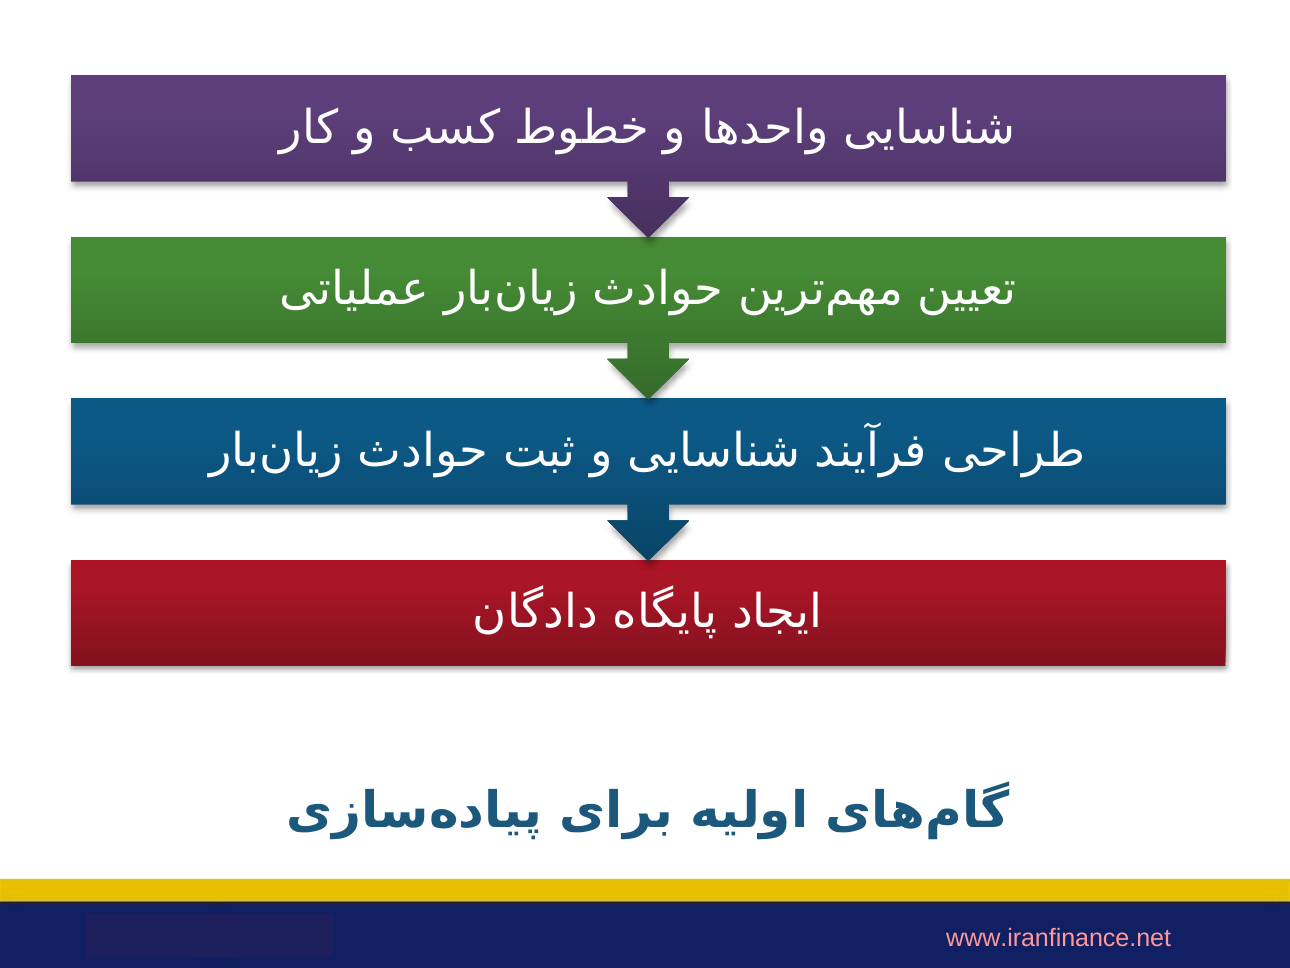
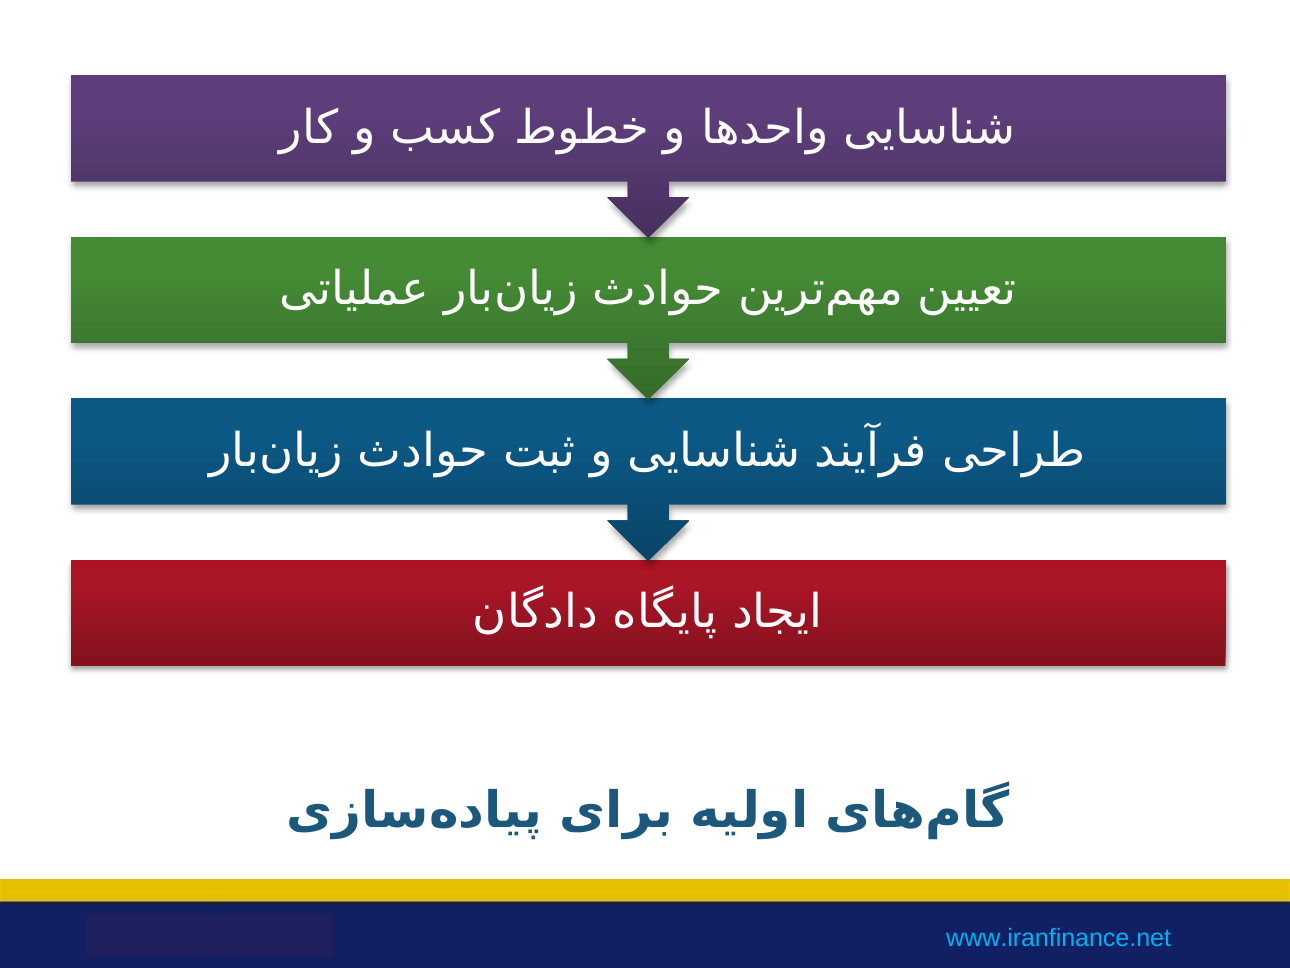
www.iranfinance.net colour: pink -> light blue
